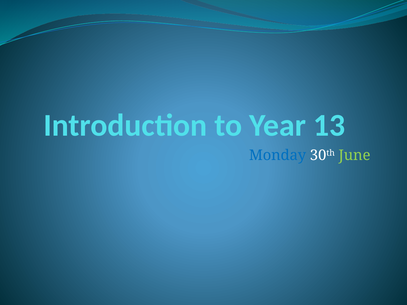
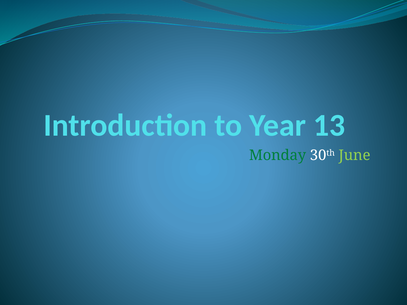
Monday colour: blue -> green
